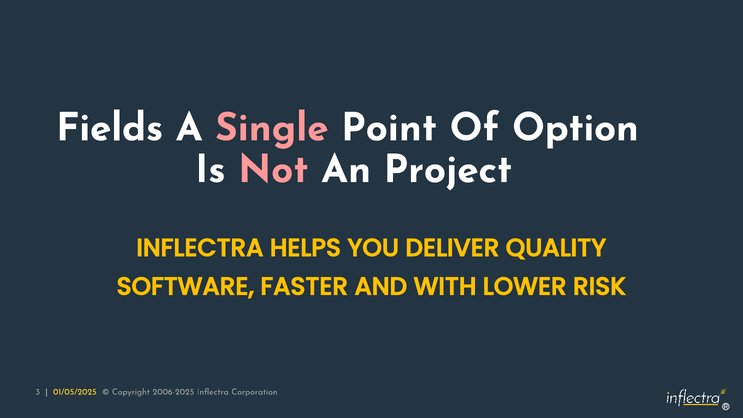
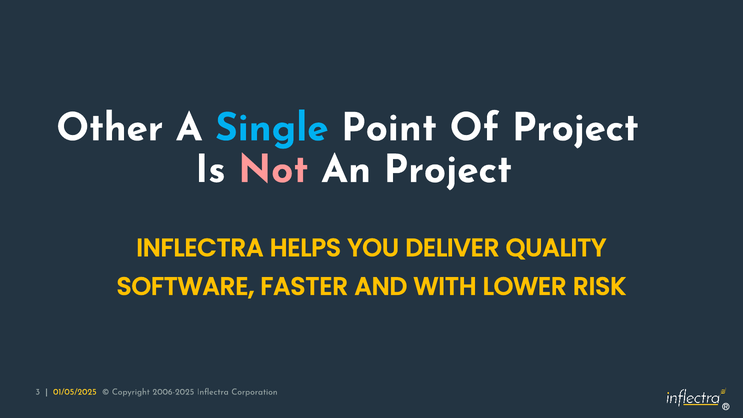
Fields: Fields -> Other
Single colour: pink -> light blue
Of Option: Option -> Project
